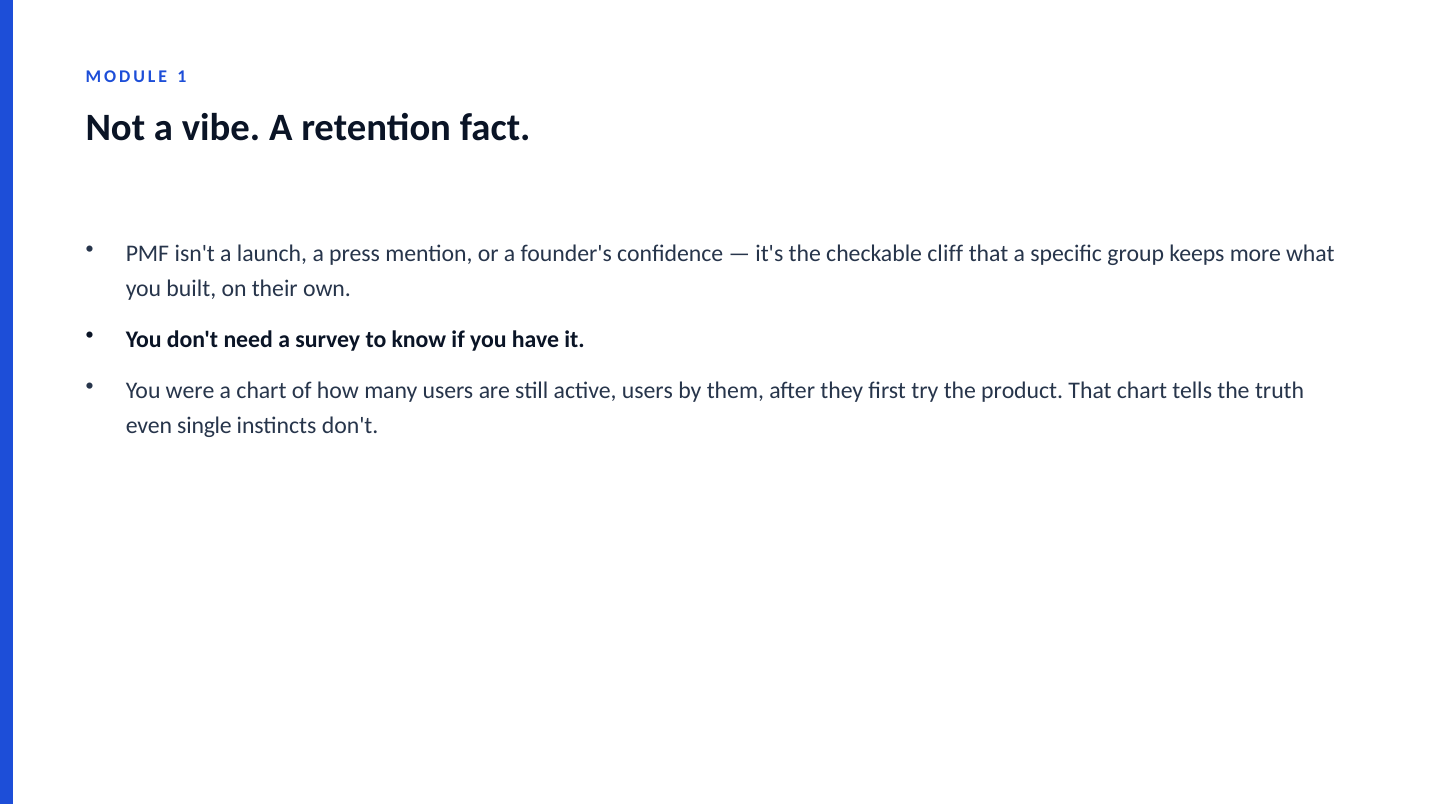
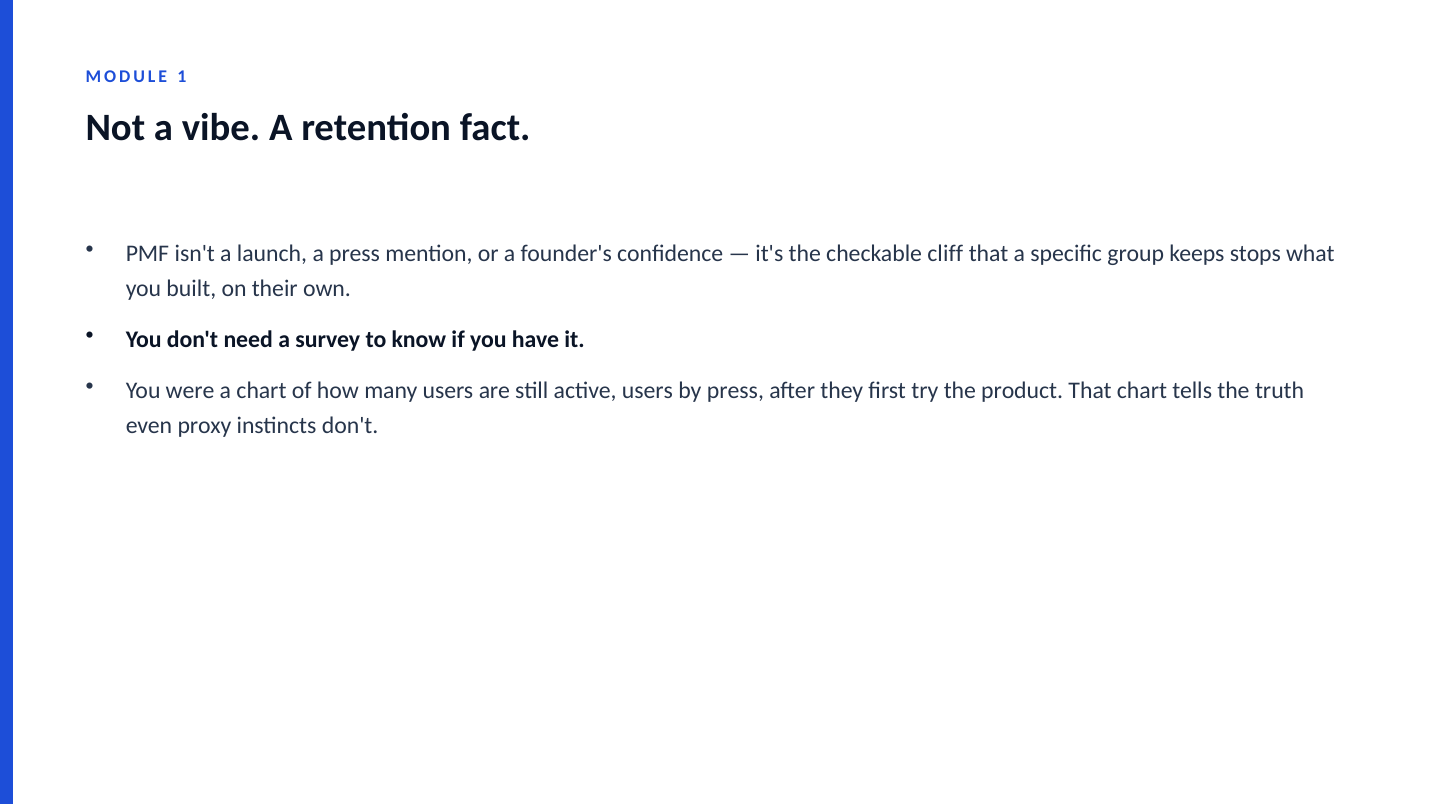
more: more -> stops
by them: them -> press
single: single -> proxy
